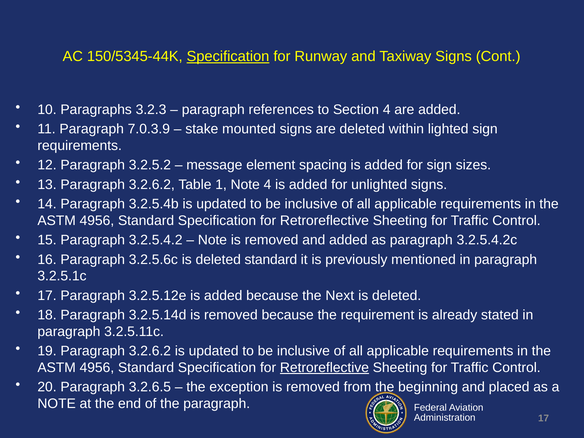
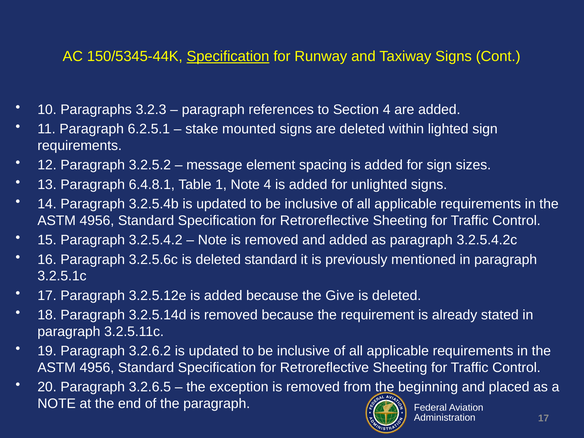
7.0.3.9: 7.0.3.9 -> 6.2.5.1
13 Paragraph 3.2.6.2: 3.2.6.2 -> 6.4.8.1
Next: Next -> Give
Retroreflective at (324, 368) underline: present -> none
